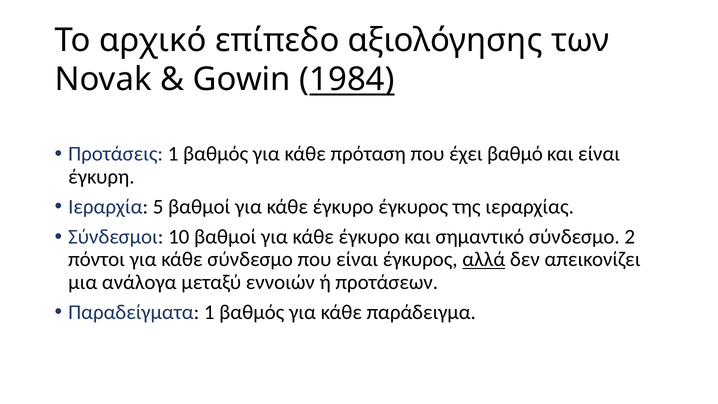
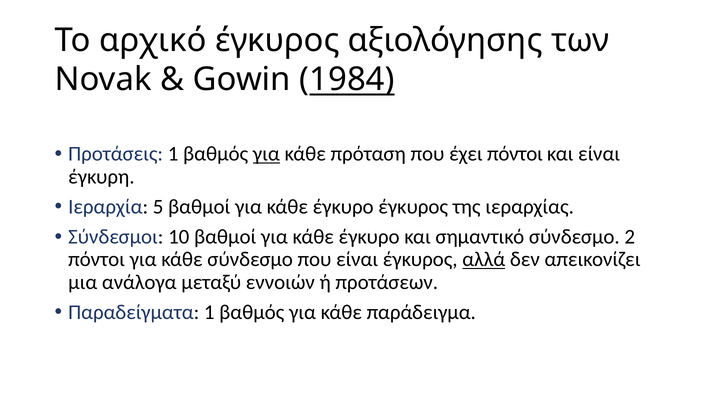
αρχικό επίπεδο: επίπεδο -> έγκυρος
για at (266, 154) underline: none -> present
έχει βαθμό: βαθμό -> πόντοι
